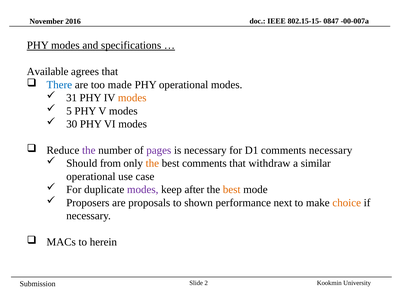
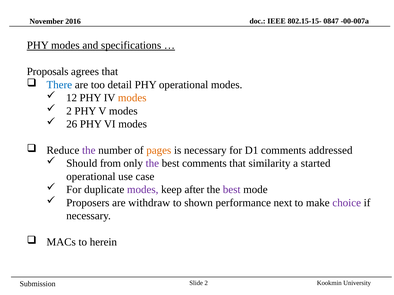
Available: Available -> Proposals
made: made -> detail
31: 31 -> 12
5 at (69, 111): 5 -> 2
30: 30 -> 26
pages colour: purple -> orange
comments necessary: necessary -> addressed
the at (152, 164) colour: orange -> purple
withdraw: withdraw -> similarity
similar: similar -> started
best at (232, 190) colour: orange -> purple
proposals: proposals -> withdraw
choice colour: orange -> purple
